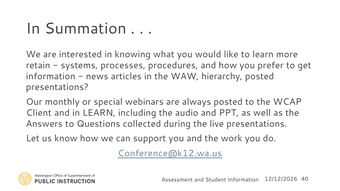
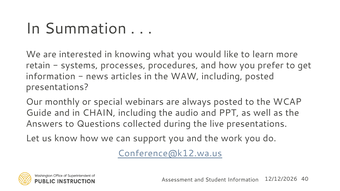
WAW hierarchy: hierarchy -> including
Client: Client -> Guide
in LEARN: LEARN -> CHAIN
